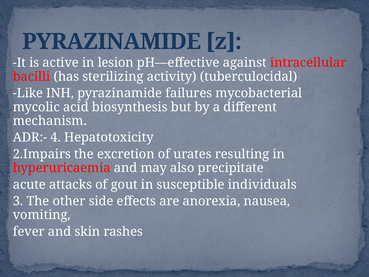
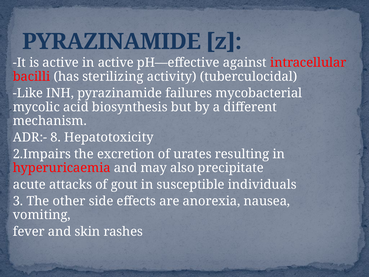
in lesion: lesion -> active
4: 4 -> 8
